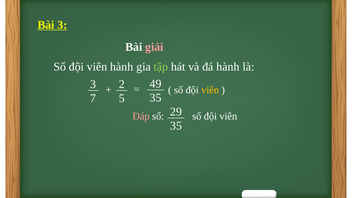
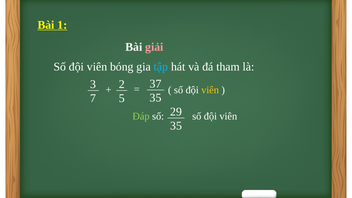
Bài 3: 3 -> 1
viên hành: hành -> bóng
tập colour: light green -> light blue
đá hành: hành -> tham
49: 49 -> 37
Đáp colour: pink -> light green
